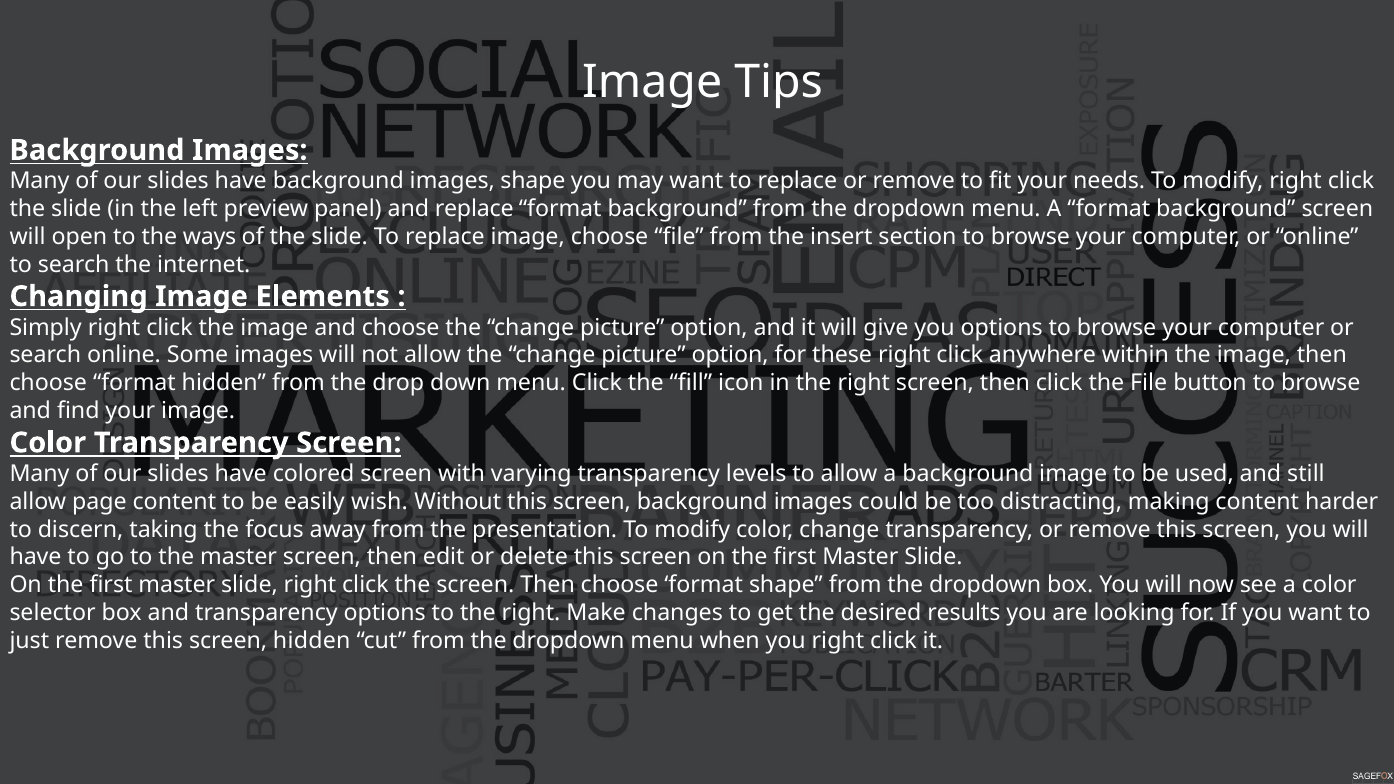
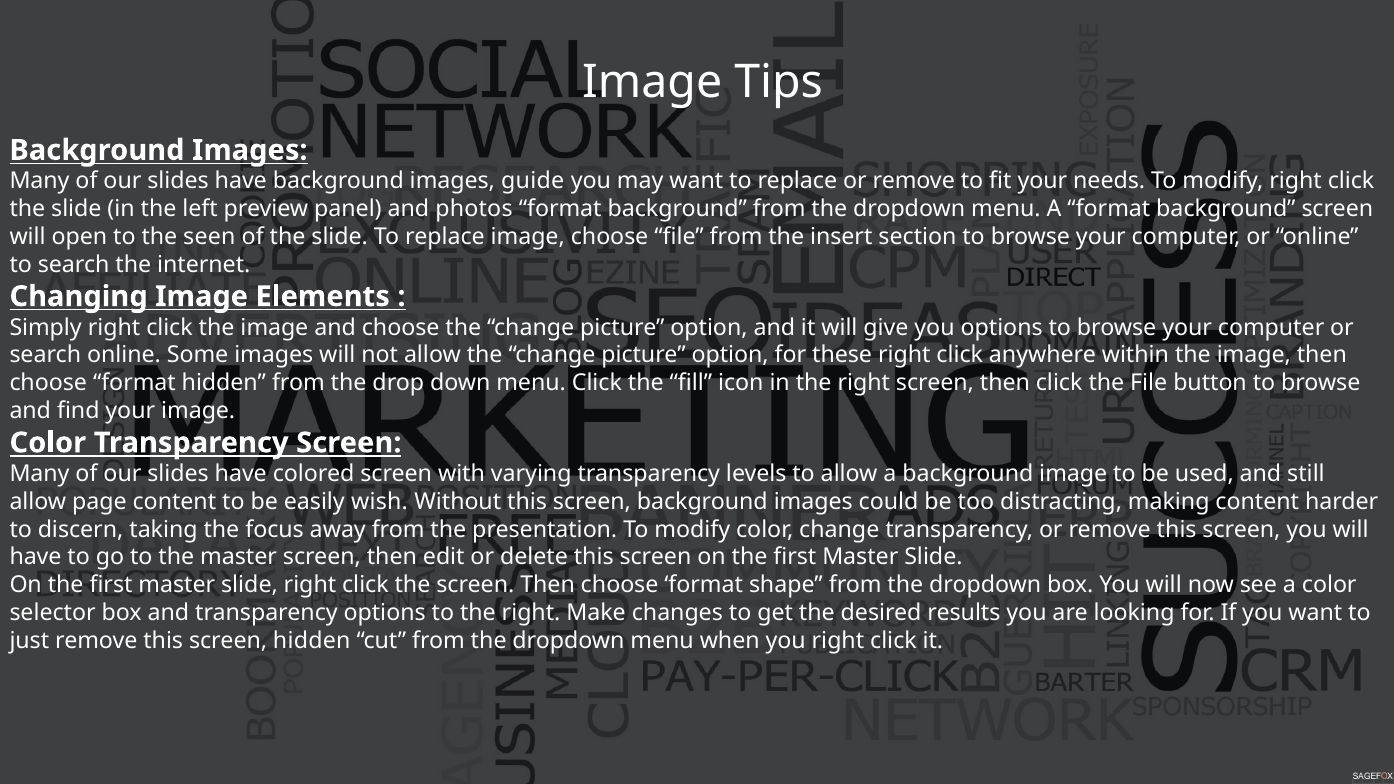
images shape: shape -> guide
and replace: replace -> photos
ways: ways -> seen
